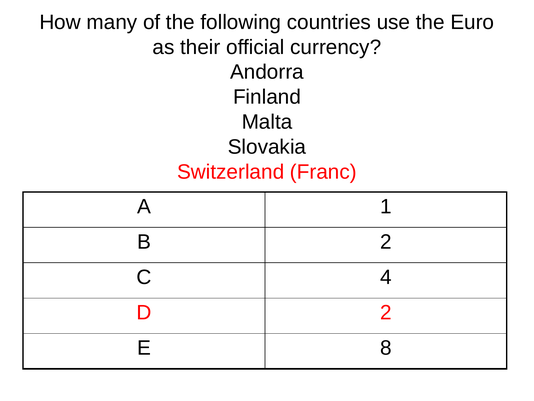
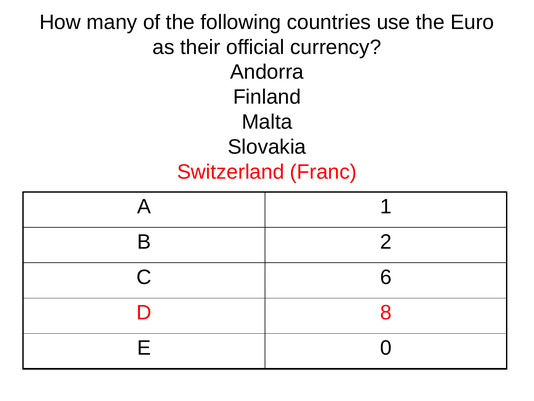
4: 4 -> 6
D 2: 2 -> 8
8: 8 -> 0
